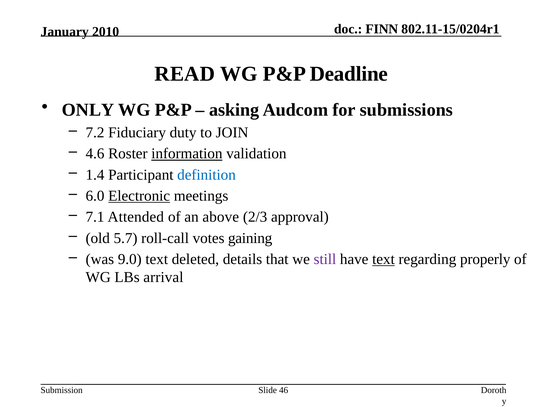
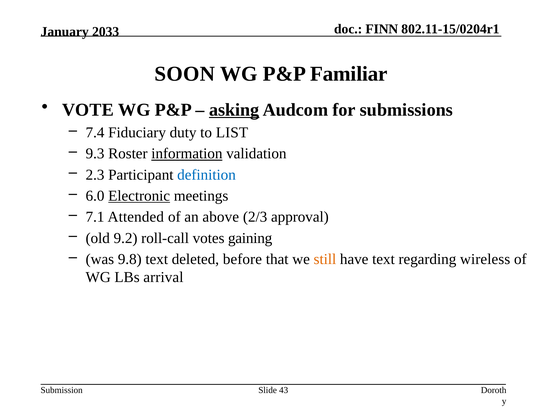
2010: 2010 -> 2033
READ: READ -> SOON
Deadline: Deadline -> Familiar
ONLY: ONLY -> VOTE
asking underline: none -> present
7.2: 7.2 -> 7.4
JOIN: JOIN -> LIST
4.6: 4.6 -> 9.3
1.4: 1.4 -> 2.3
5.7: 5.7 -> 9.2
9.0: 9.0 -> 9.8
details: details -> before
still colour: purple -> orange
text at (383, 259) underline: present -> none
properly: properly -> wireless
46: 46 -> 43
